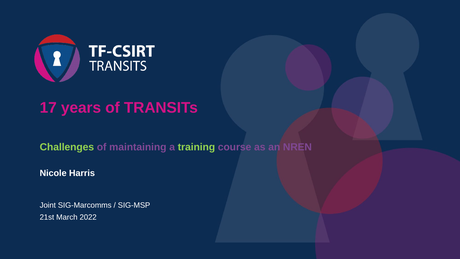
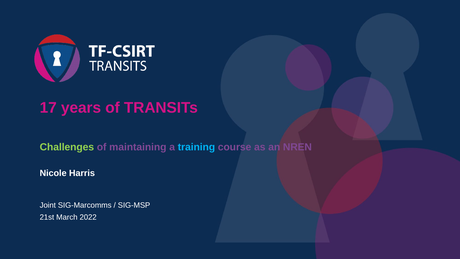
training colour: light green -> light blue
